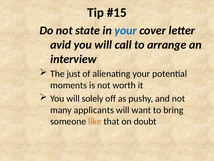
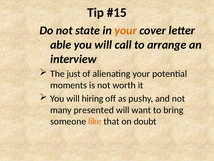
your at (126, 30) colour: blue -> orange
avid: avid -> able
solely: solely -> hiring
applicants: applicants -> presented
